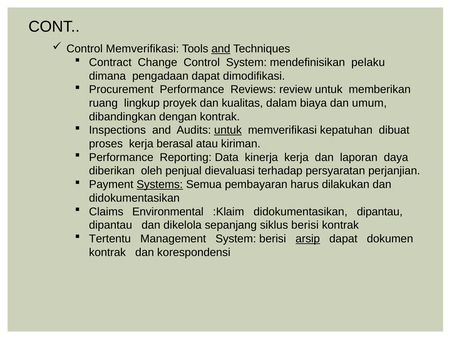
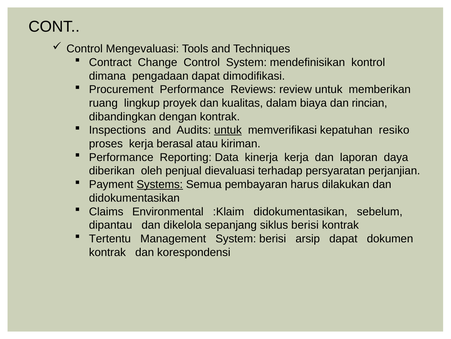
Control Memverifikasi: Memverifikasi -> Mengevaluasi
and at (221, 49) underline: present -> none
pelaku: pelaku -> kontrol
umum: umum -> rincian
dibuat: dibuat -> resiko
didokumentasikan dipantau: dipantau -> sebelum
arsip underline: present -> none
